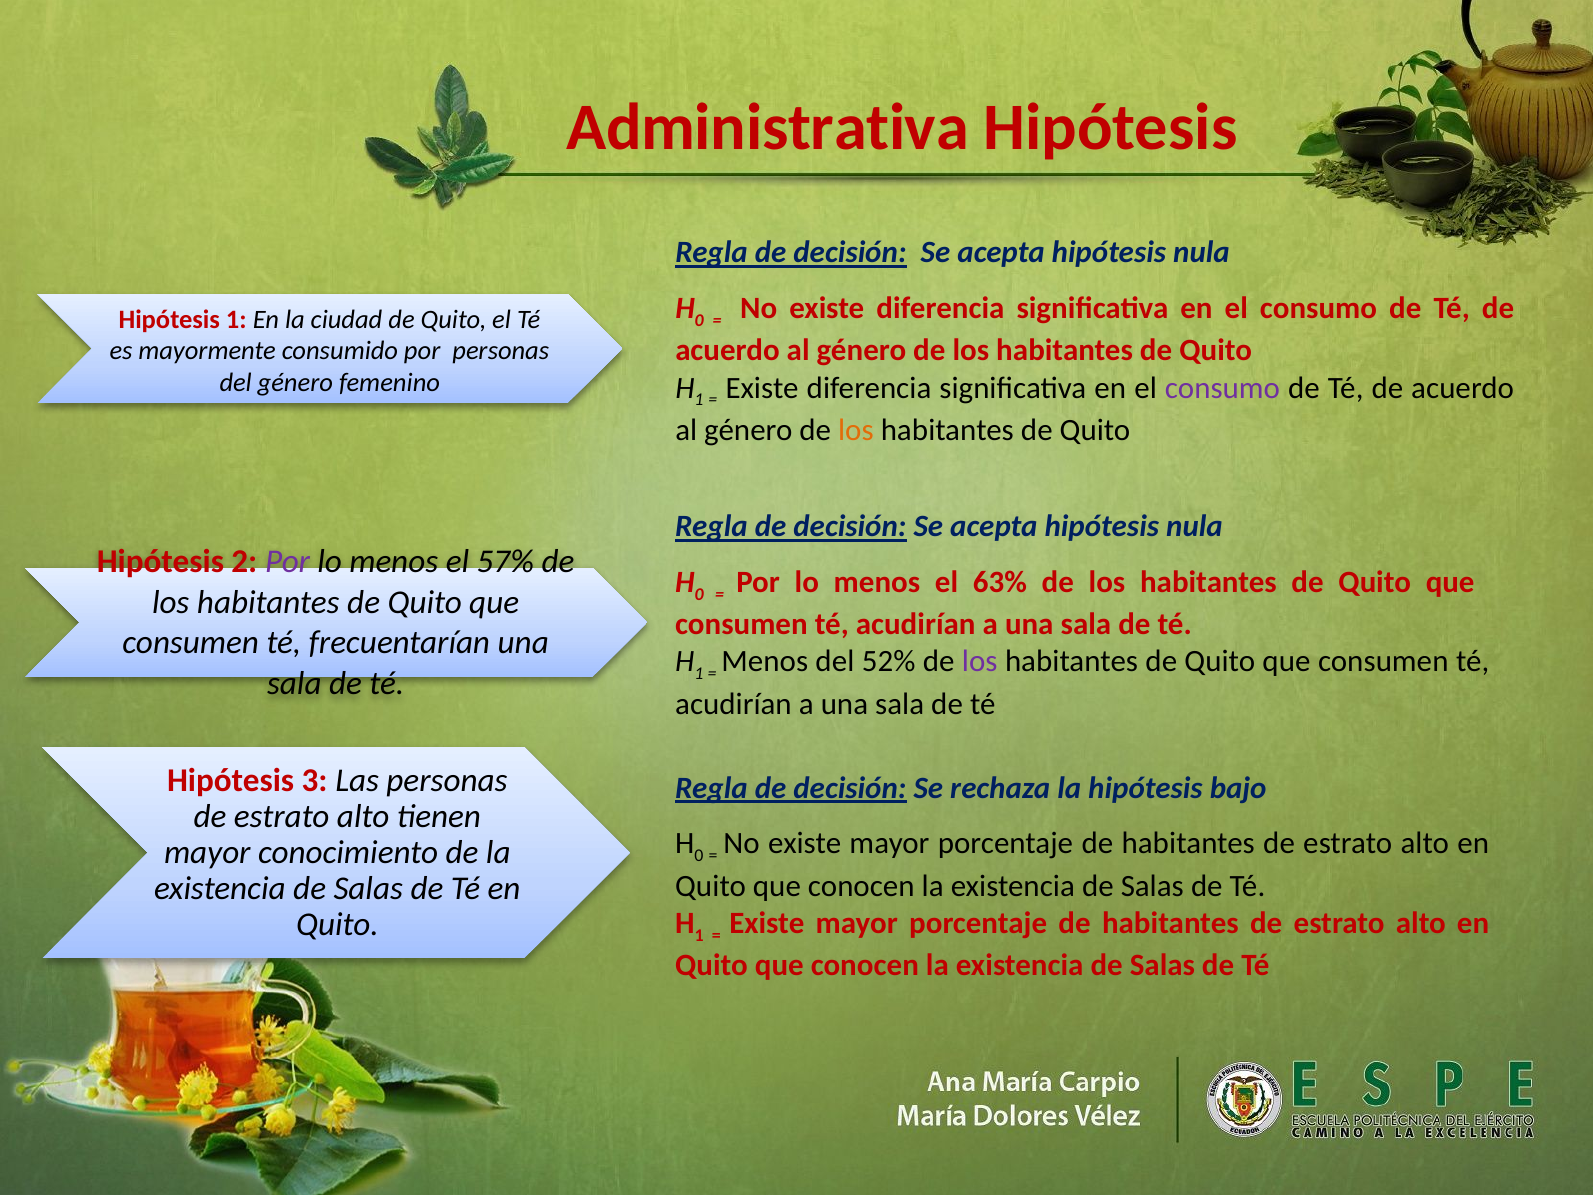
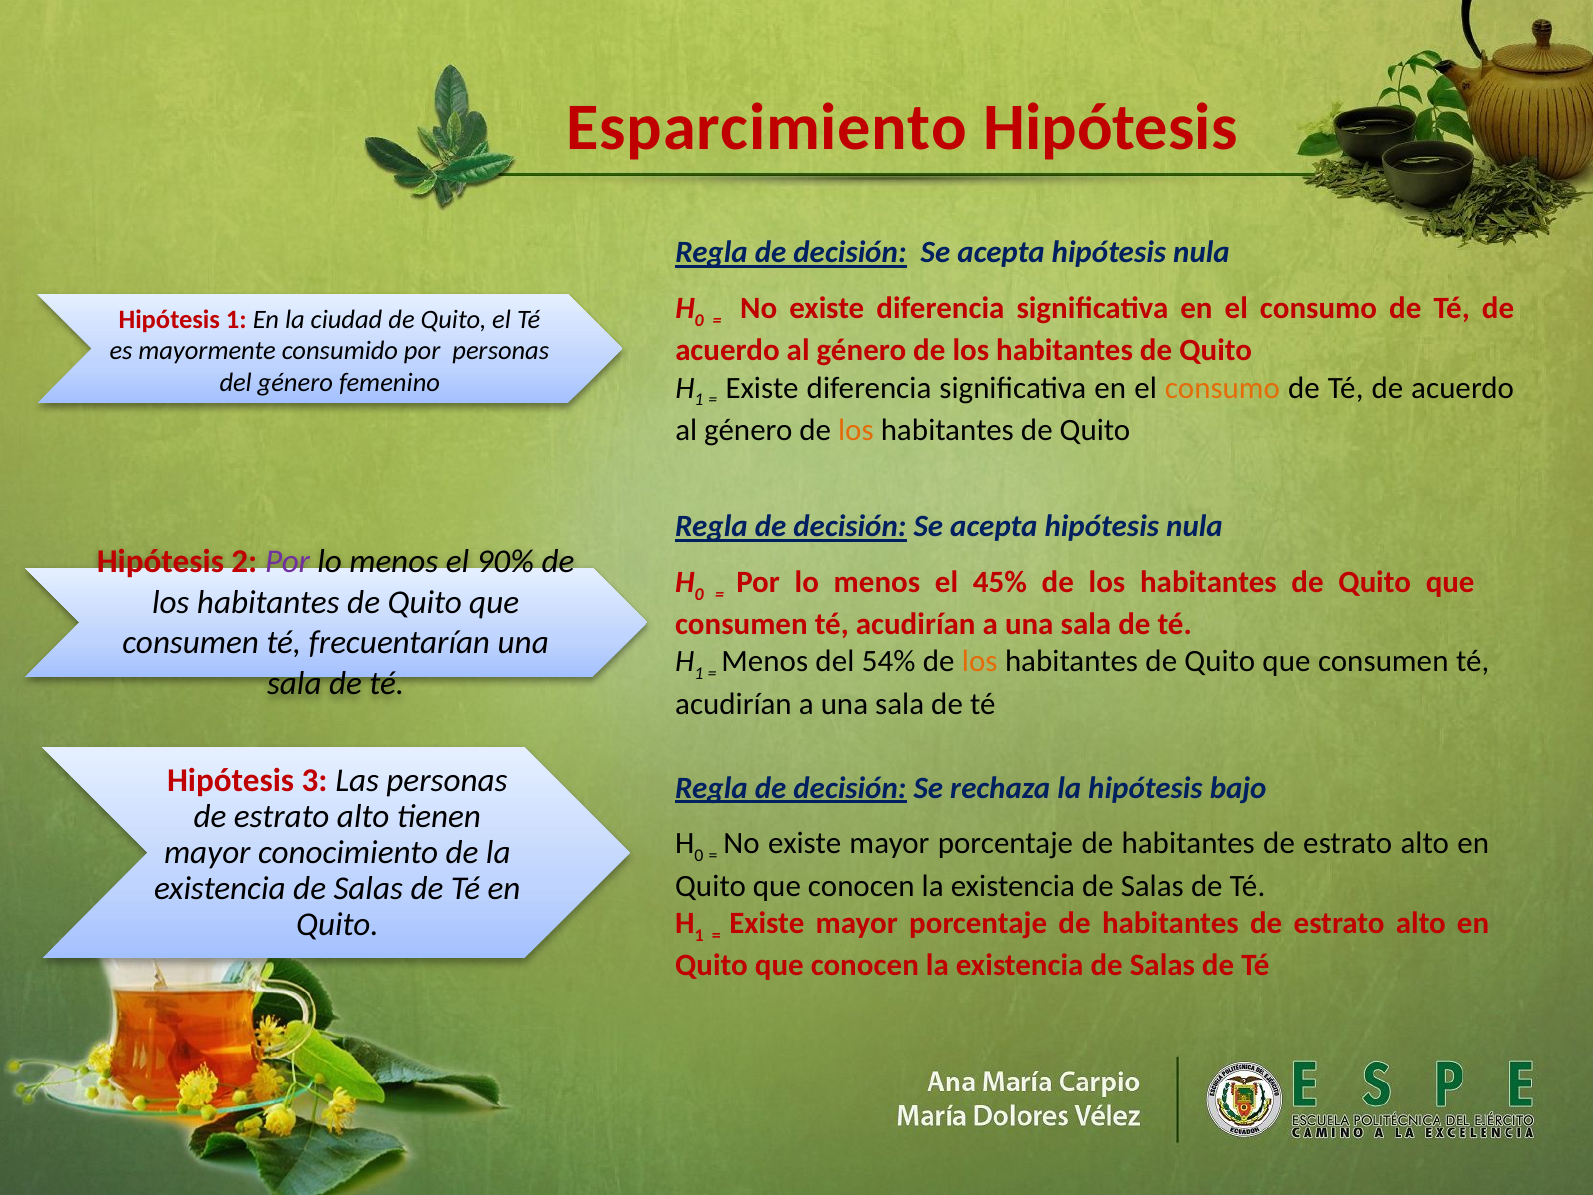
Administrativa: Administrativa -> Esparcimiento
consumo at (1222, 388) colour: purple -> orange
57%: 57% -> 90%
63%: 63% -> 45%
52%: 52% -> 54%
los at (980, 662) colour: purple -> orange
